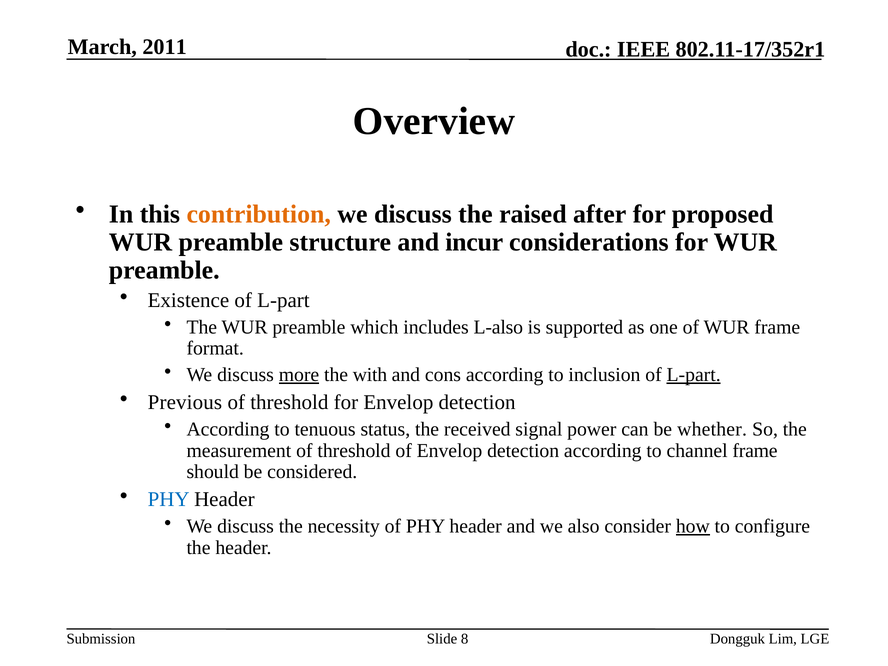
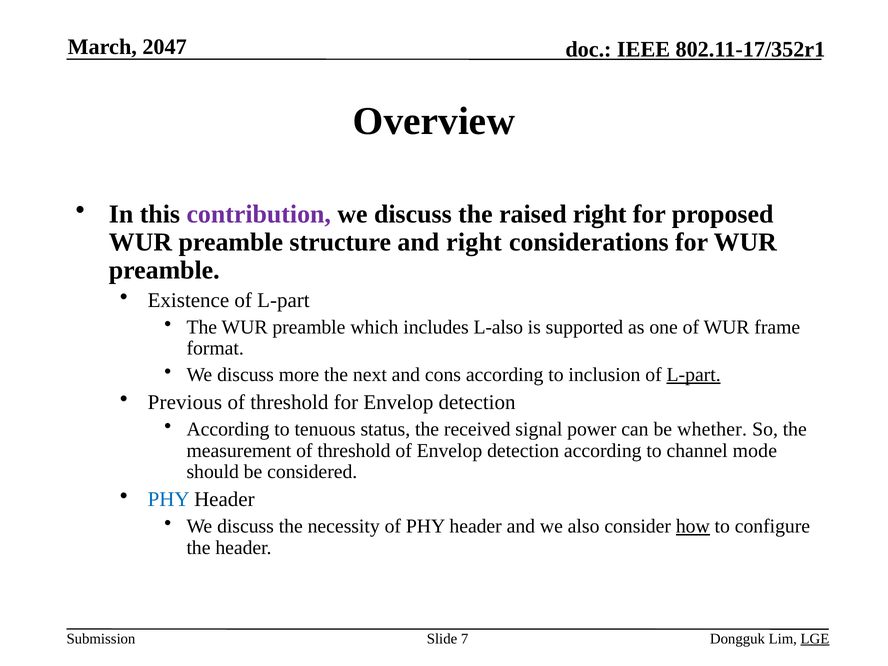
2011: 2011 -> 2047
contribution colour: orange -> purple
raised after: after -> right
and incur: incur -> right
more underline: present -> none
with: with -> next
channel frame: frame -> mode
8: 8 -> 7
LGE underline: none -> present
